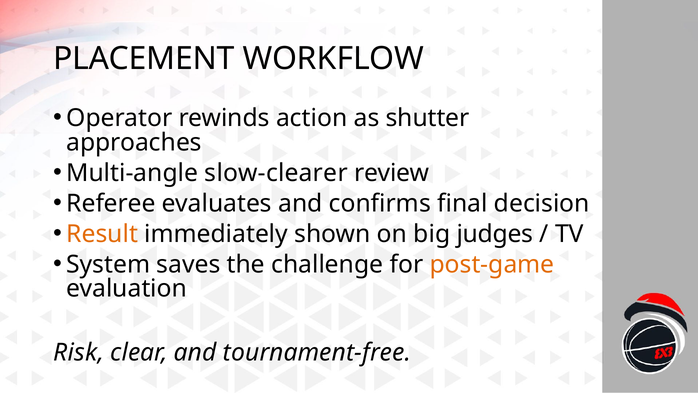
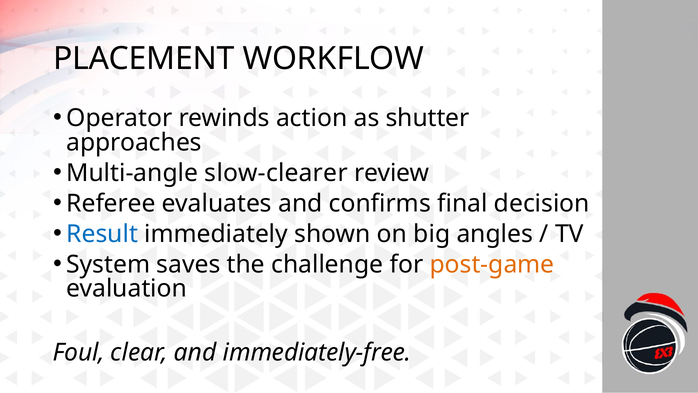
Result colour: orange -> blue
judges: judges -> angles
Risk: Risk -> Foul
tournament-free: tournament-free -> immediately-free
